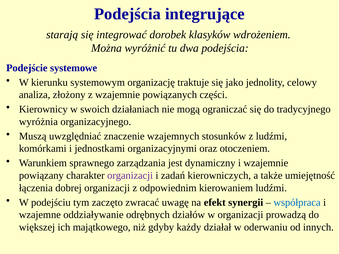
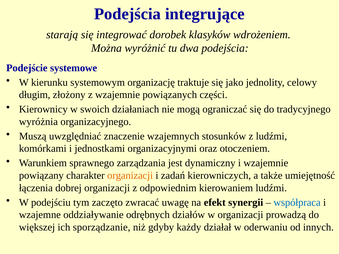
analiza: analiza -> długim
organizacji at (130, 176) colour: purple -> orange
majątkowego: majątkowego -> sporządzanie
